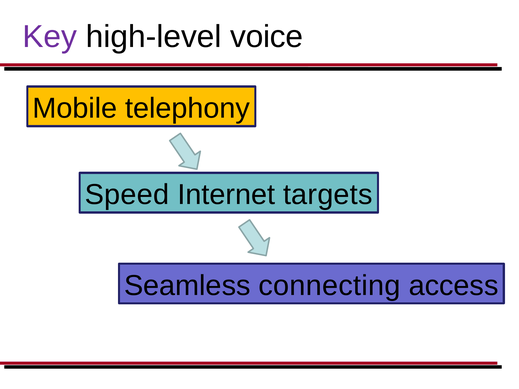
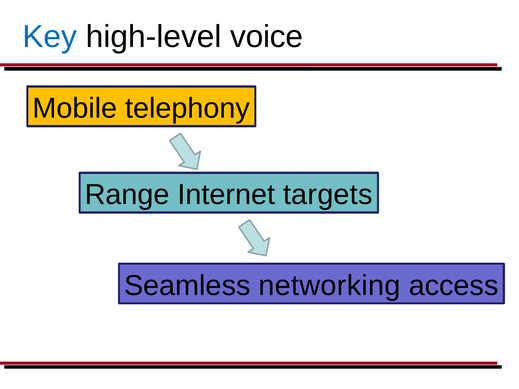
Key colour: purple -> blue
Speed: Speed -> Range
connecting: connecting -> networking
